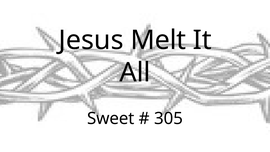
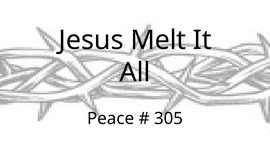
Sweet: Sweet -> Peace
